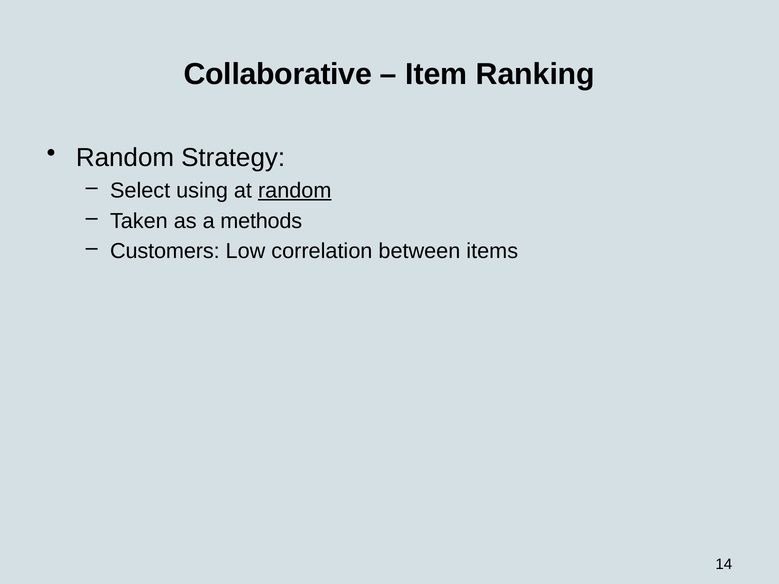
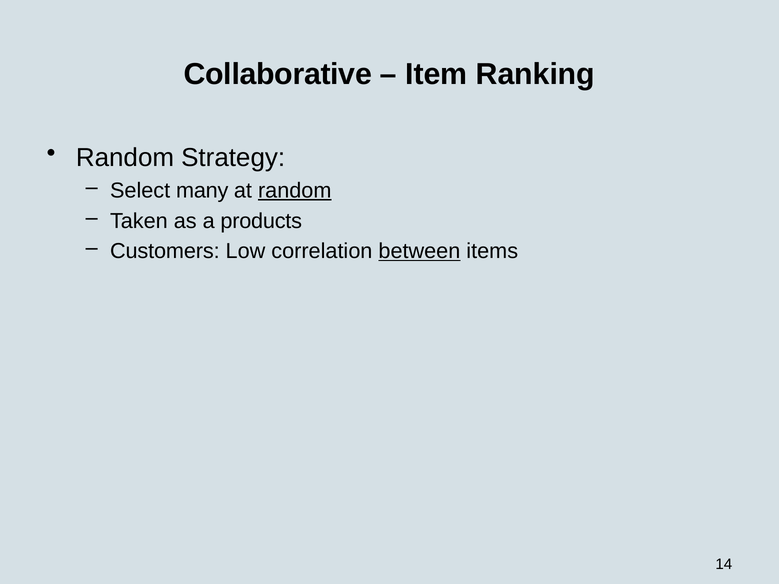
using: using -> many
methods: methods -> products
between underline: none -> present
